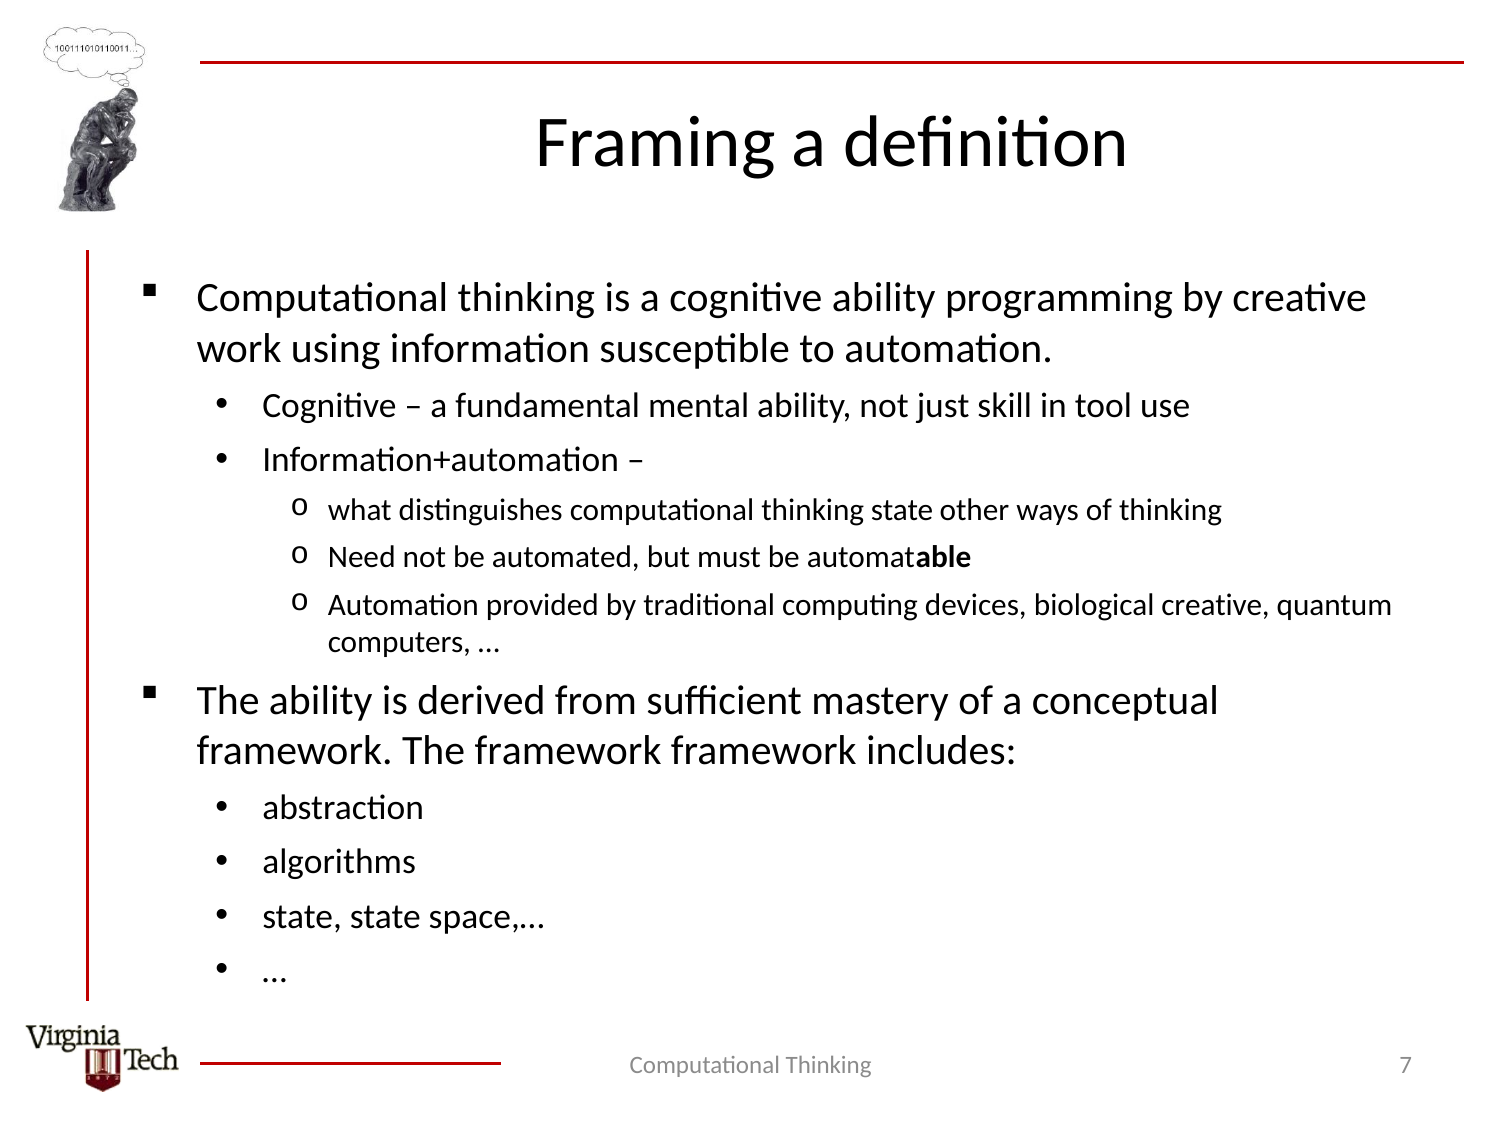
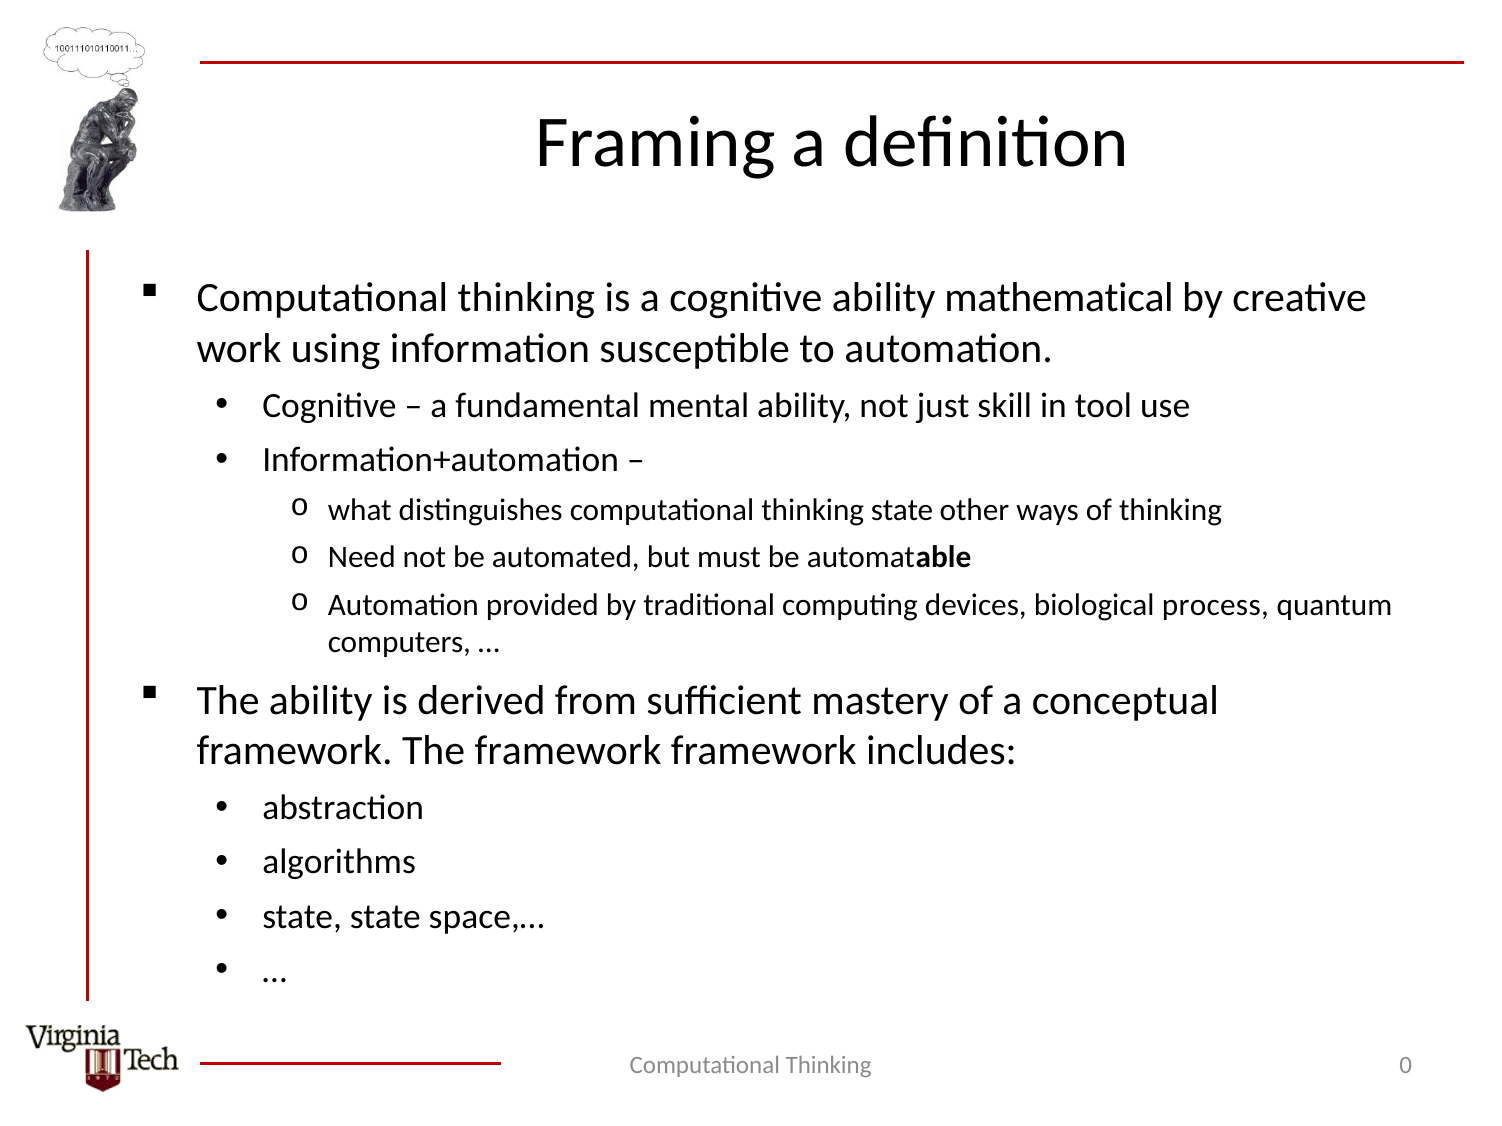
programming: programming -> mathematical
biological creative: creative -> process
7: 7 -> 0
